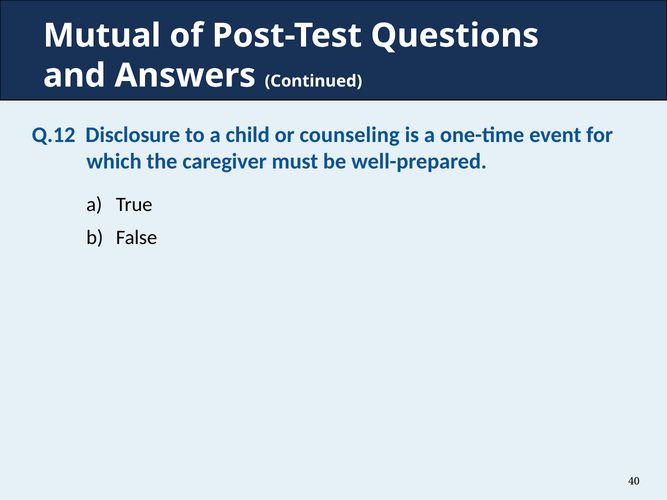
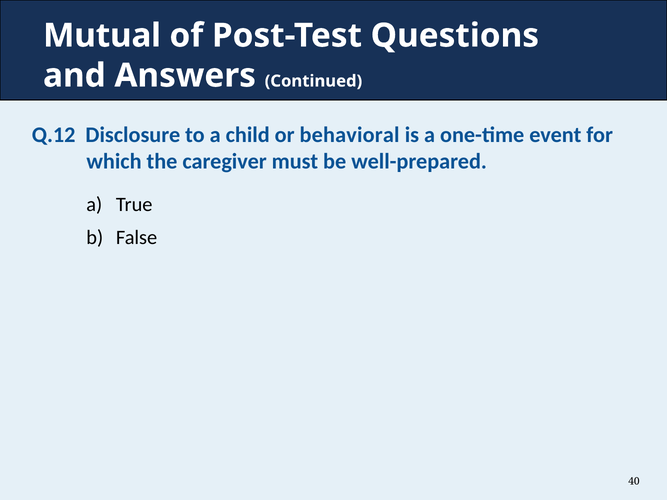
counseling: counseling -> behavioral
